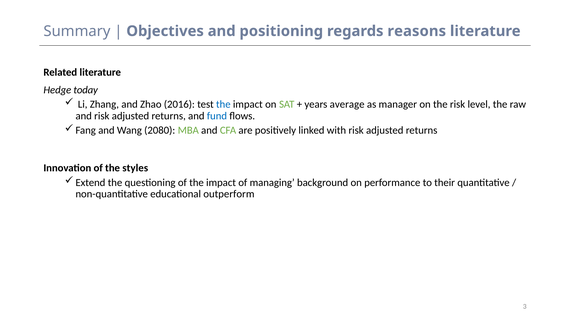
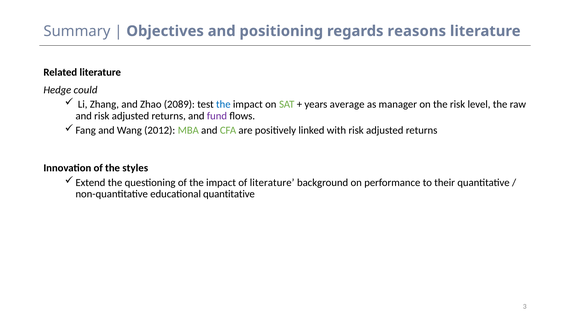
today: today -> could
2016: 2016 -> 2089
fund colour: blue -> purple
2080: 2080 -> 2012
of managing: managing -> literature
educational outperform: outperform -> quantitative
